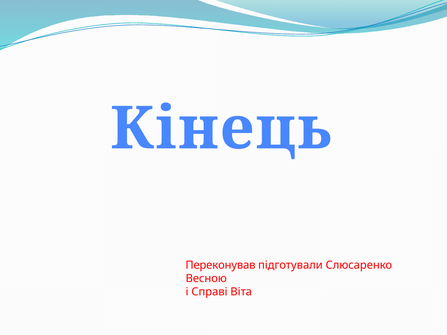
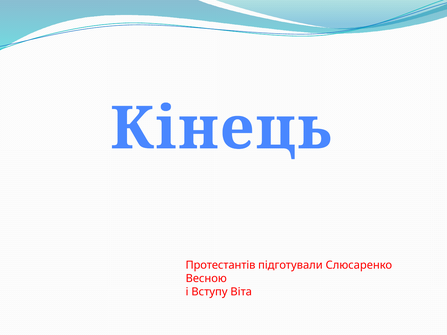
Переконував: Переконував -> Протестантів
Справі: Справі -> Вступу
